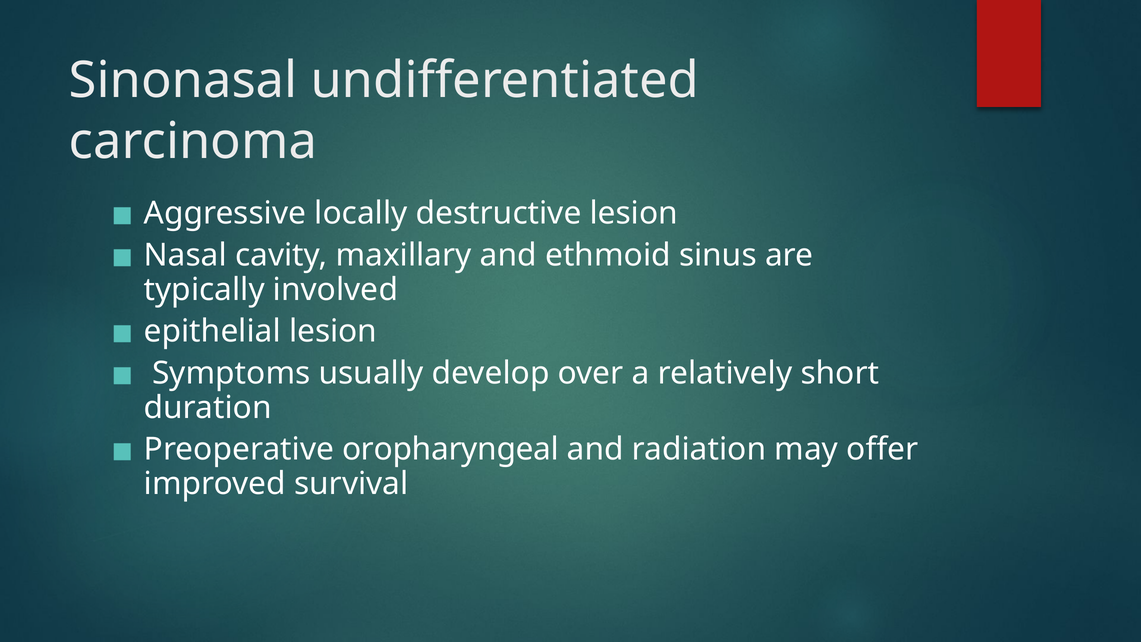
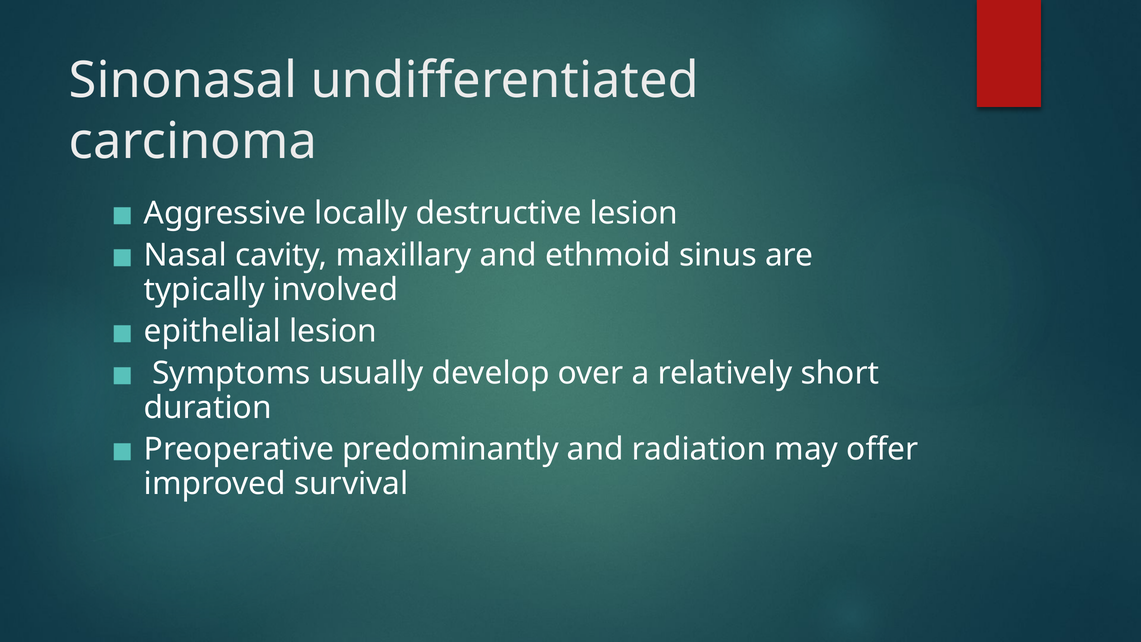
oropharyngeal: oropharyngeal -> predominantly
